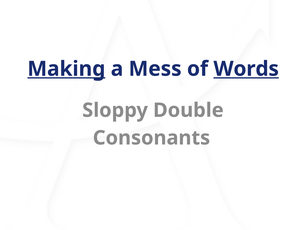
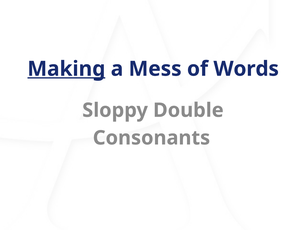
Words underline: present -> none
